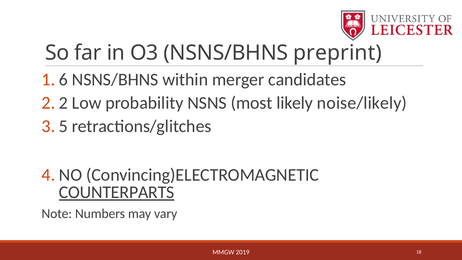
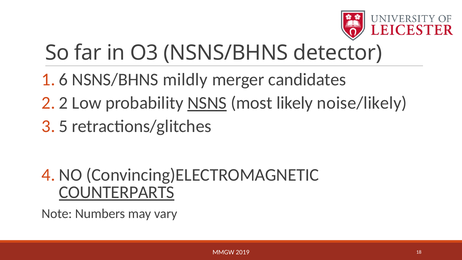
preprint: preprint -> detector
within: within -> mildly
NSNS underline: none -> present
